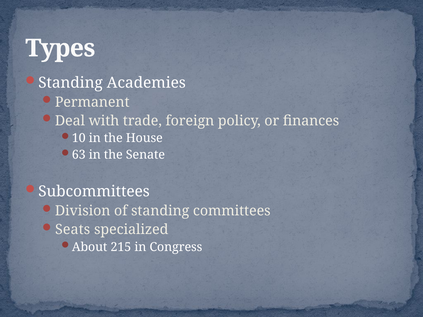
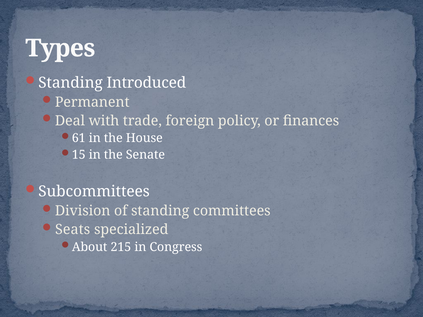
Academies: Academies -> Introduced
10: 10 -> 61
63: 63 -> 15
